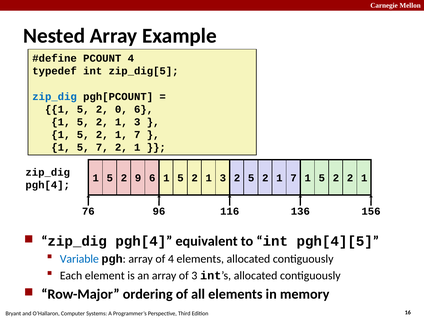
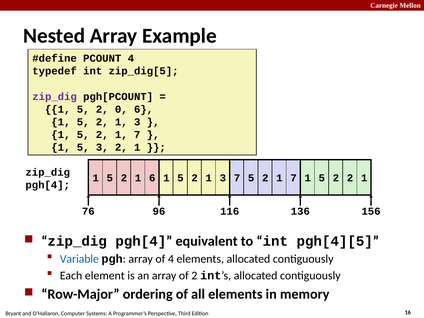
zip_dig at (55, 97) colour: blue -> purple
5 7: 7 -> 3
9 at (138, 178): 9 -> 1
3 2: 2 -> 7
of 3: 3 -> 2
